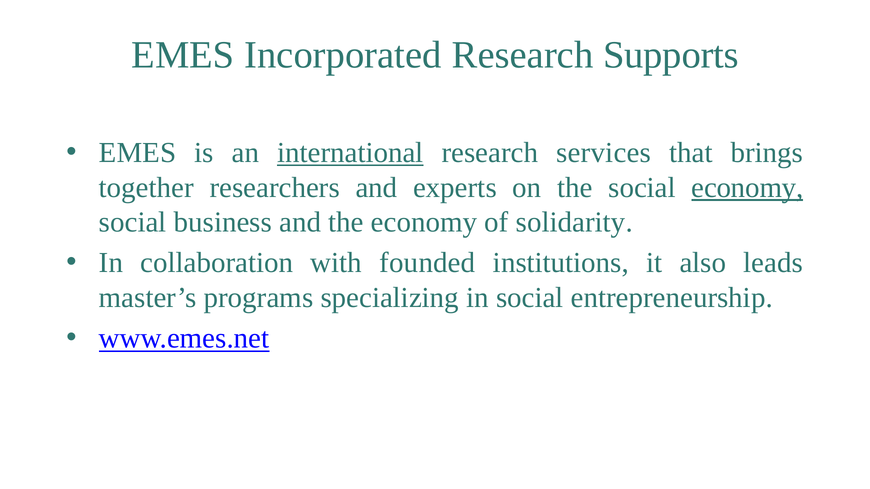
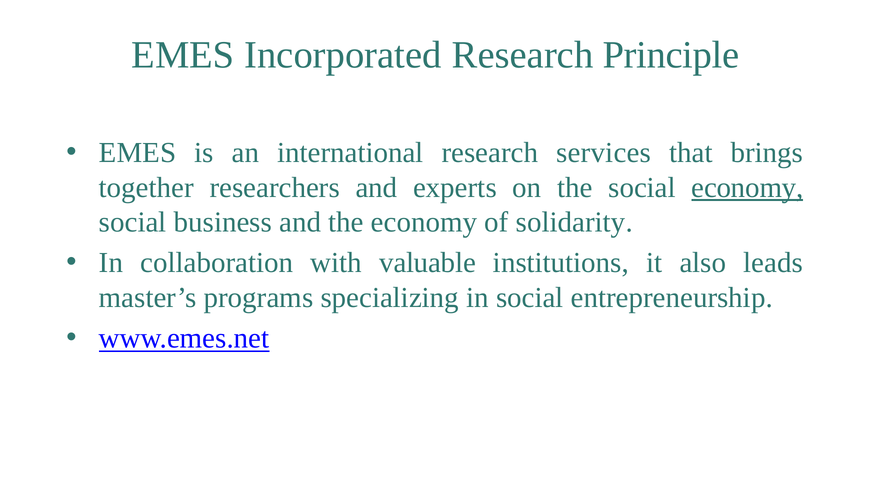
Supports: Supports -> Principle
international underline: present -> none
founded: founded -> valuable
